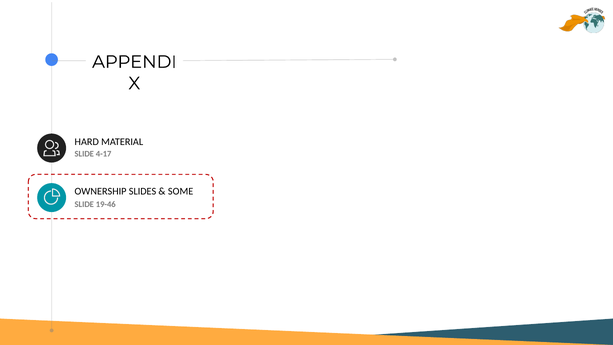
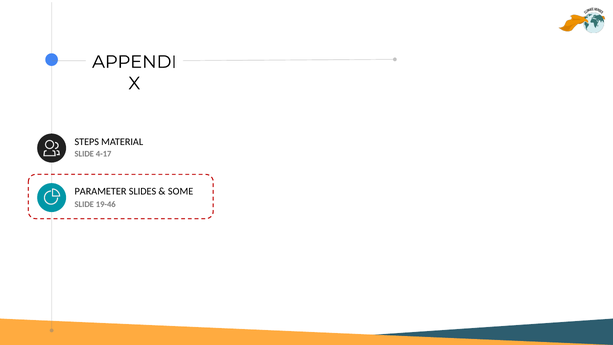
HARD: HARD -> STEPS
OWNERSHIP: OWNERSHIP -> PARAMETER
